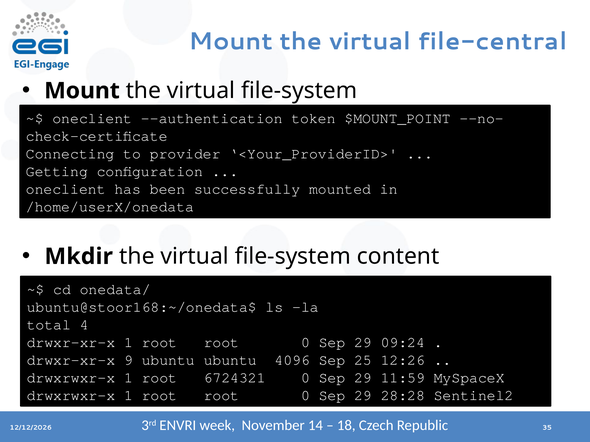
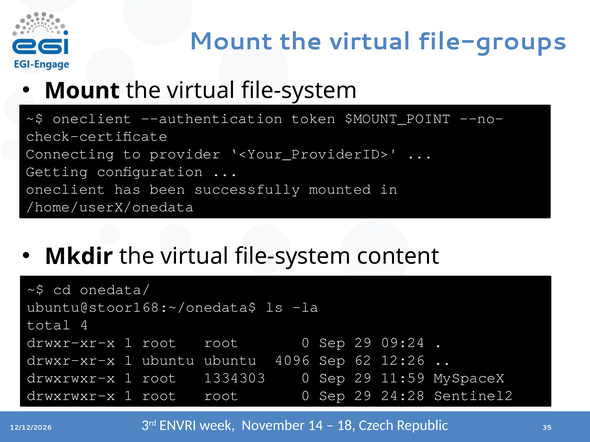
file-central: file-central -> file-groups
9 at (128, 360): 9 -> 1
25: 25 -> 62
6724321: 6724321 -> 1334303
28:28: 28:28 -> 24:28
